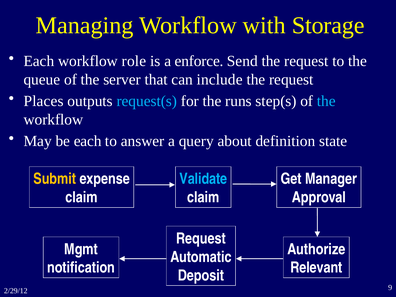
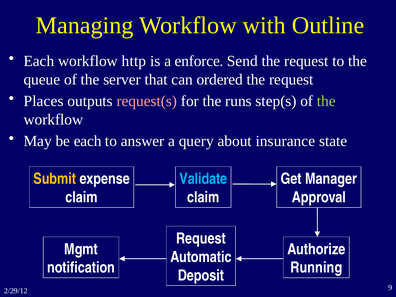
Storage: Storage -> Outline
role: role -> http
include: include -> ordered
request(s colour: light blue -> pink
the at (326, 101) colour: light blue -> light green
definition: definition -> insurance
Relevant: Relevant -> Running
